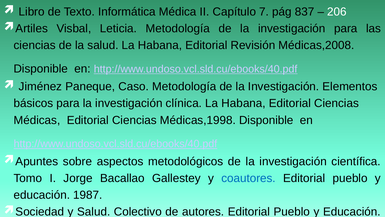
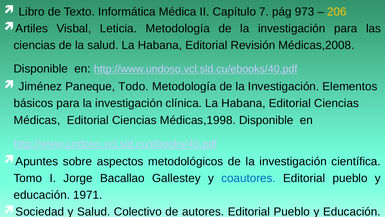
837: 837 -> 973
206 colour: white -> yellow
Caso: Caso -> Todo
1987: 1987 -> 1971
